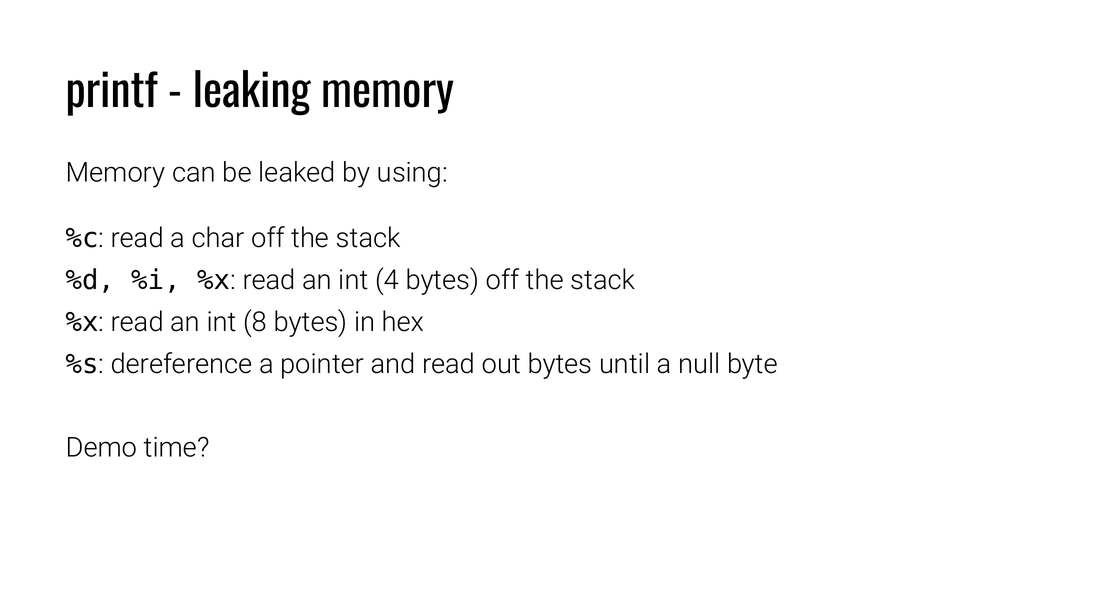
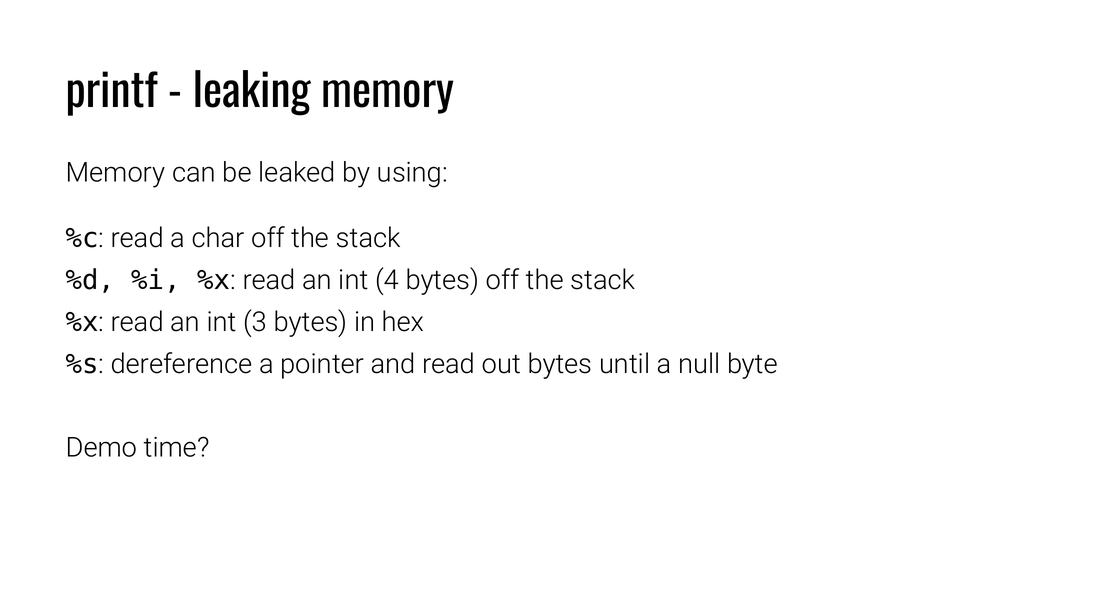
8: 8 -> 3
